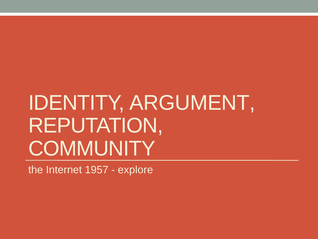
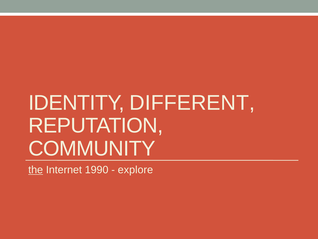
ARGUMENT: ARGUMENT -> DIFFERENT
the underline: none -> present
1957: 1957 -> 1990
